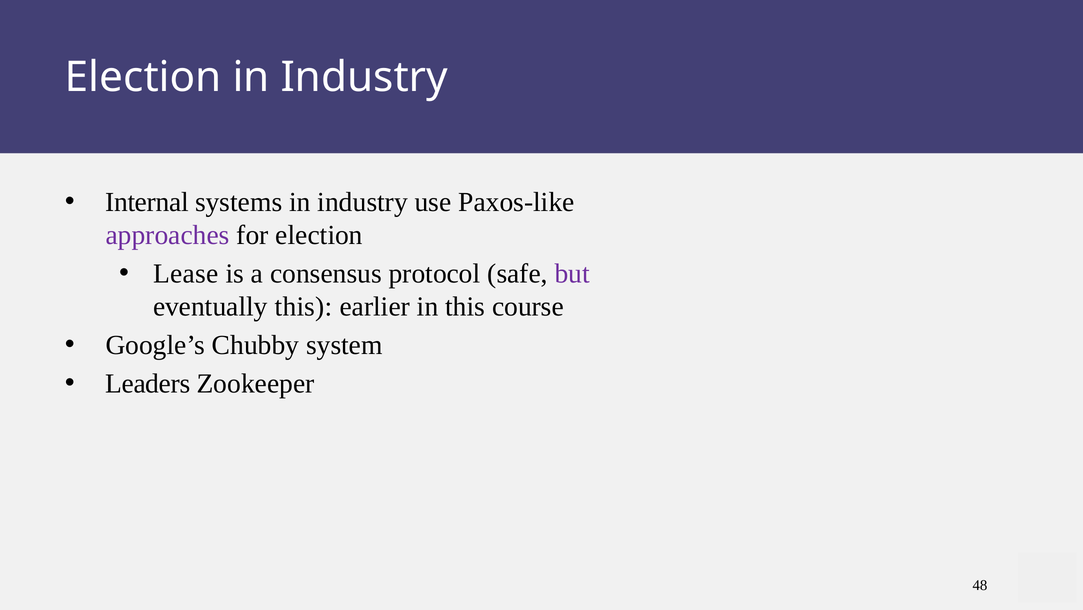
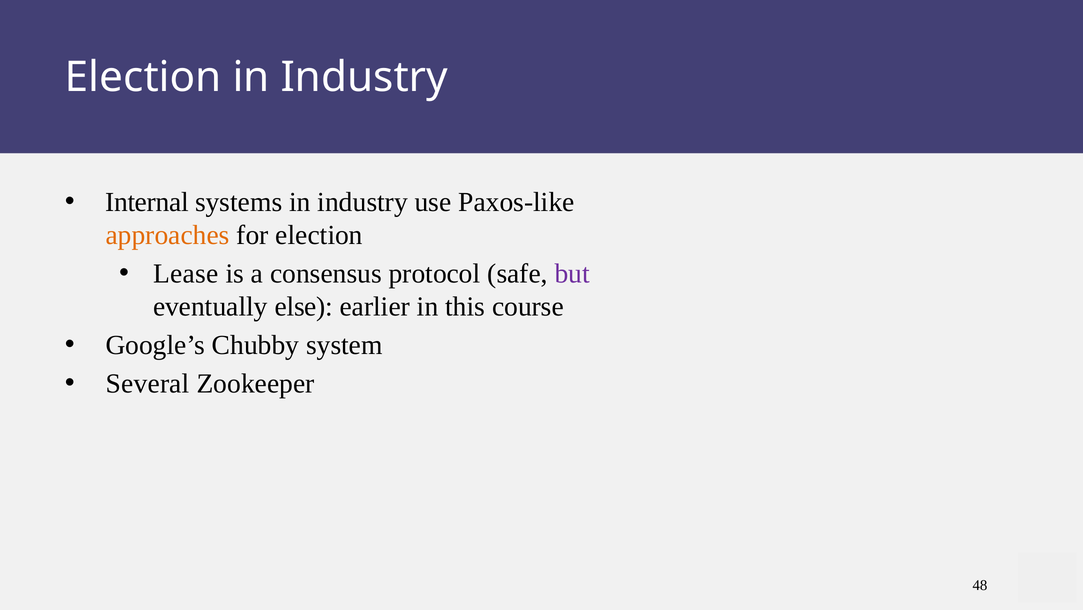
approaches colour: purple -> orange
eventually this: this -> else
Leaders: Leaders -> Several
